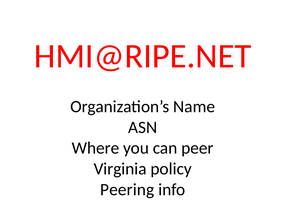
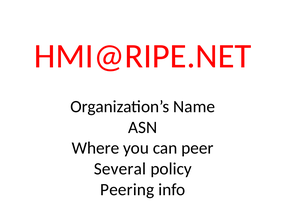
Virginia: Virginia -> Several
